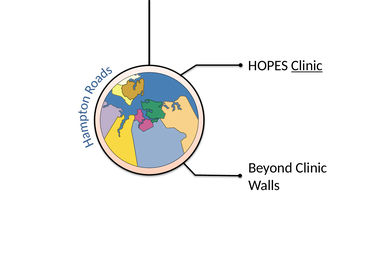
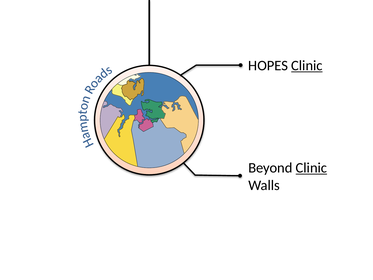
Clinic at (311, 168) underline: none -> present
